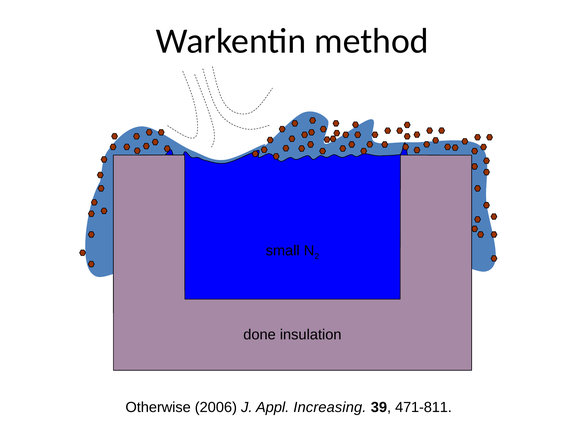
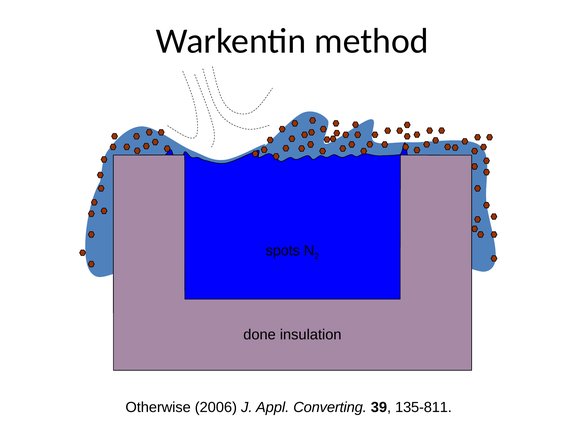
small: small -> spots
Increasing: Increasing -> Converting
471-811: 471-811 -> 135-811
